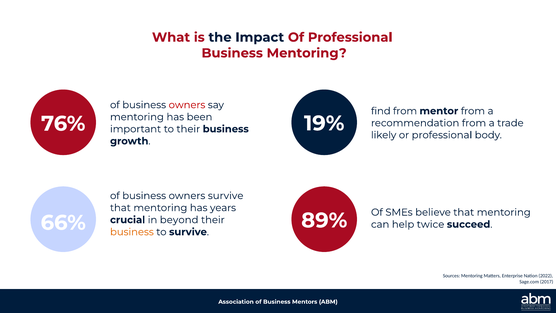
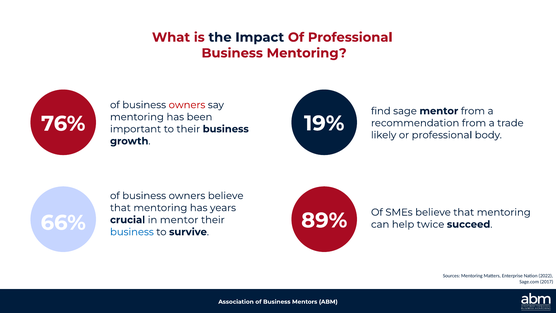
find from: from -> sage
owners survive: survive -> believe
in beyond: beyond -> mentor
business at (132, 232) colour: orange -> blue
